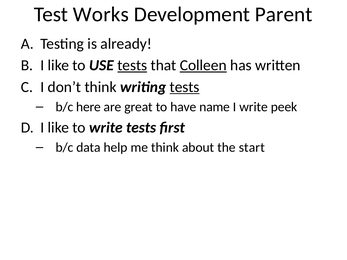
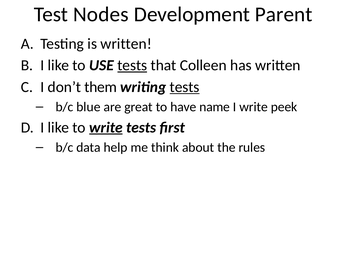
Works: Works -> Nodes
is already: already -> written
Colleen underline: present -> none
don’t think: think -> them
here: here -> blue
write at (106, 128) underline: none -> present
start: start -> rules
